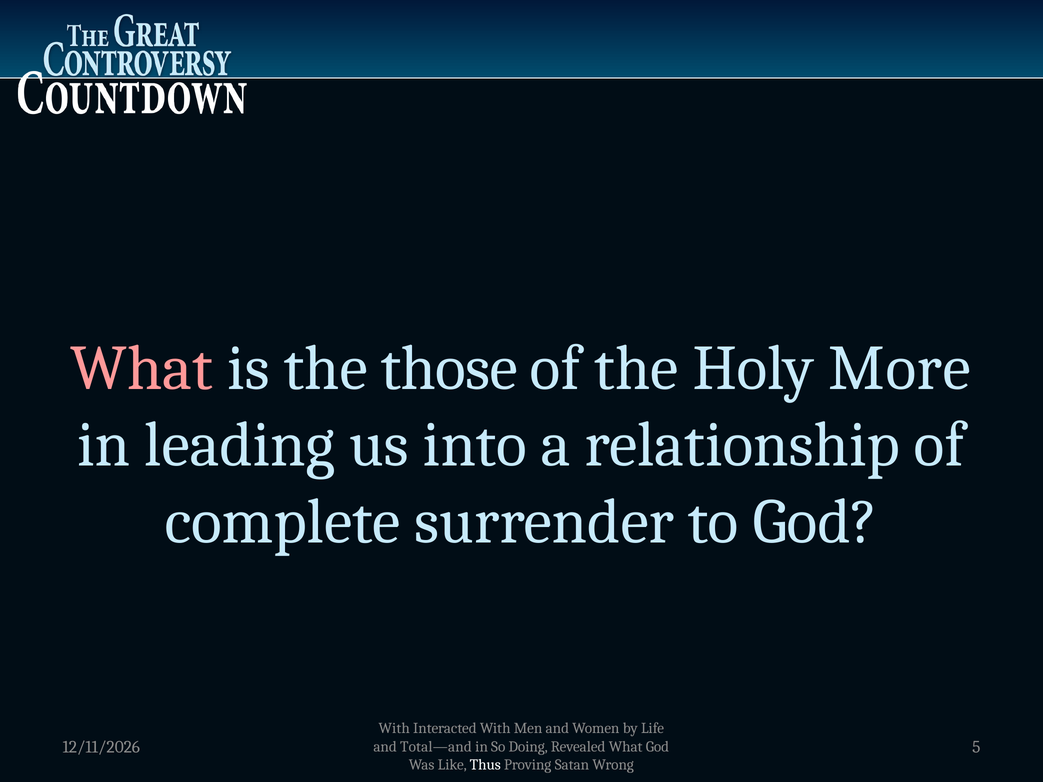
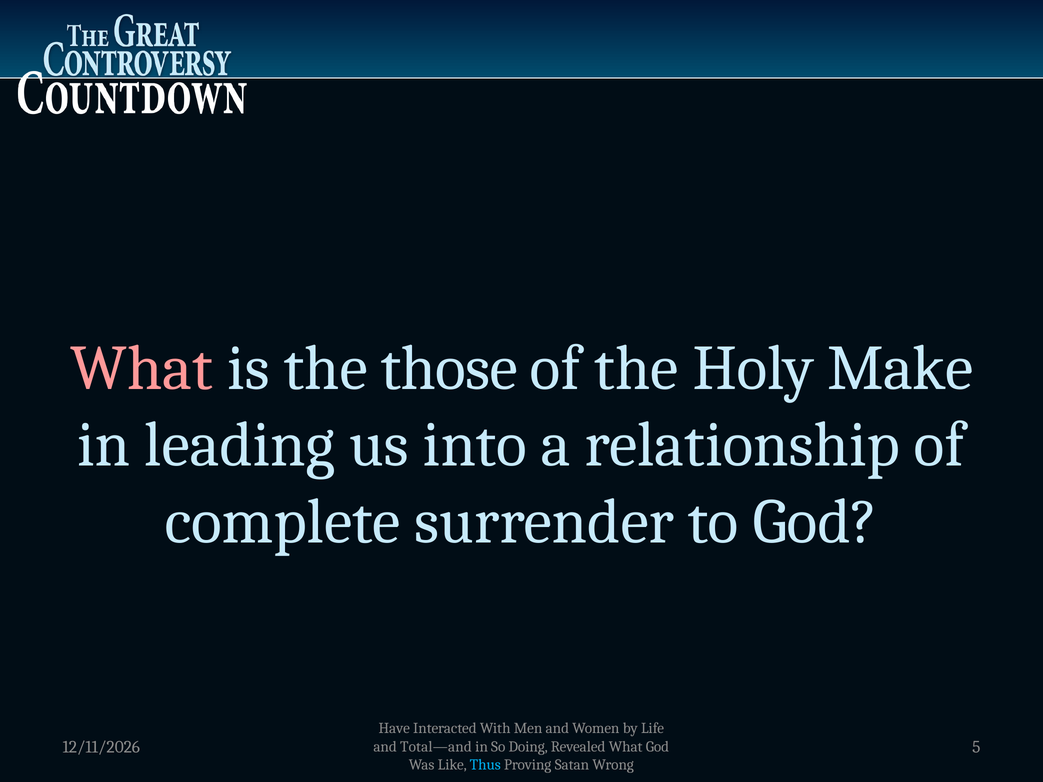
More: More -> Make
With at (394, 729): With -> Have
Thus colour: white -> light blue
